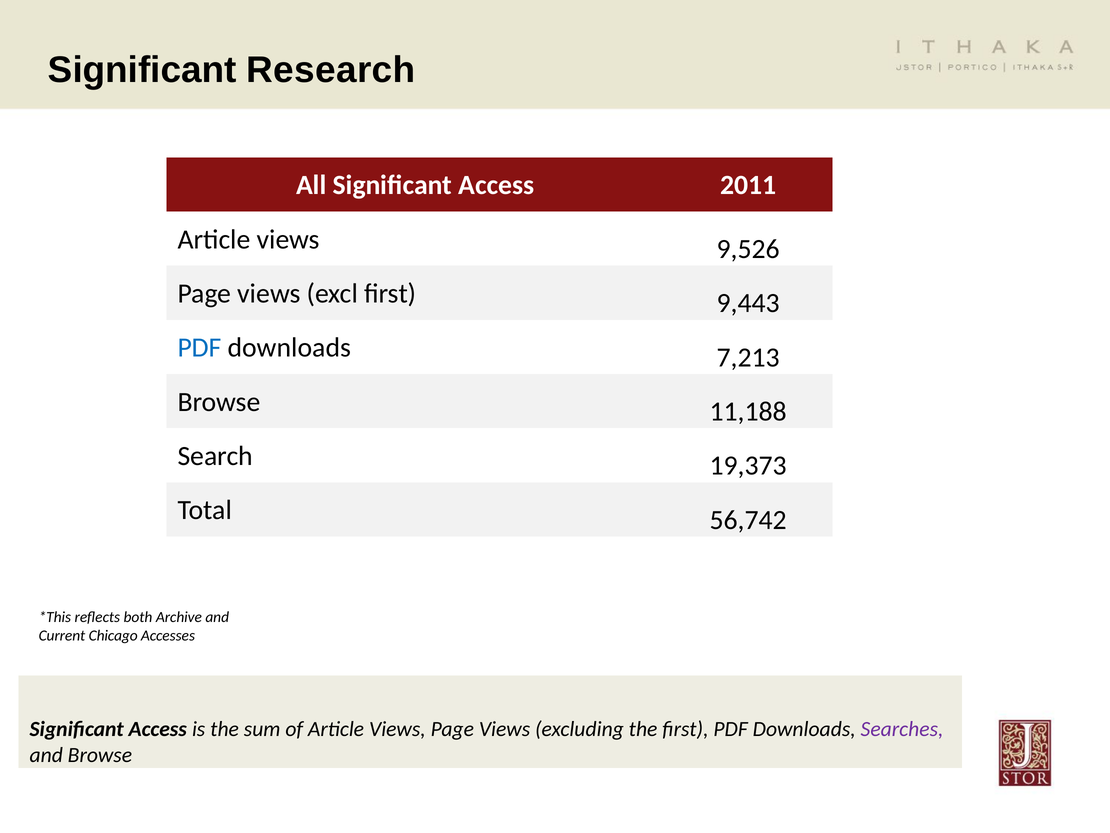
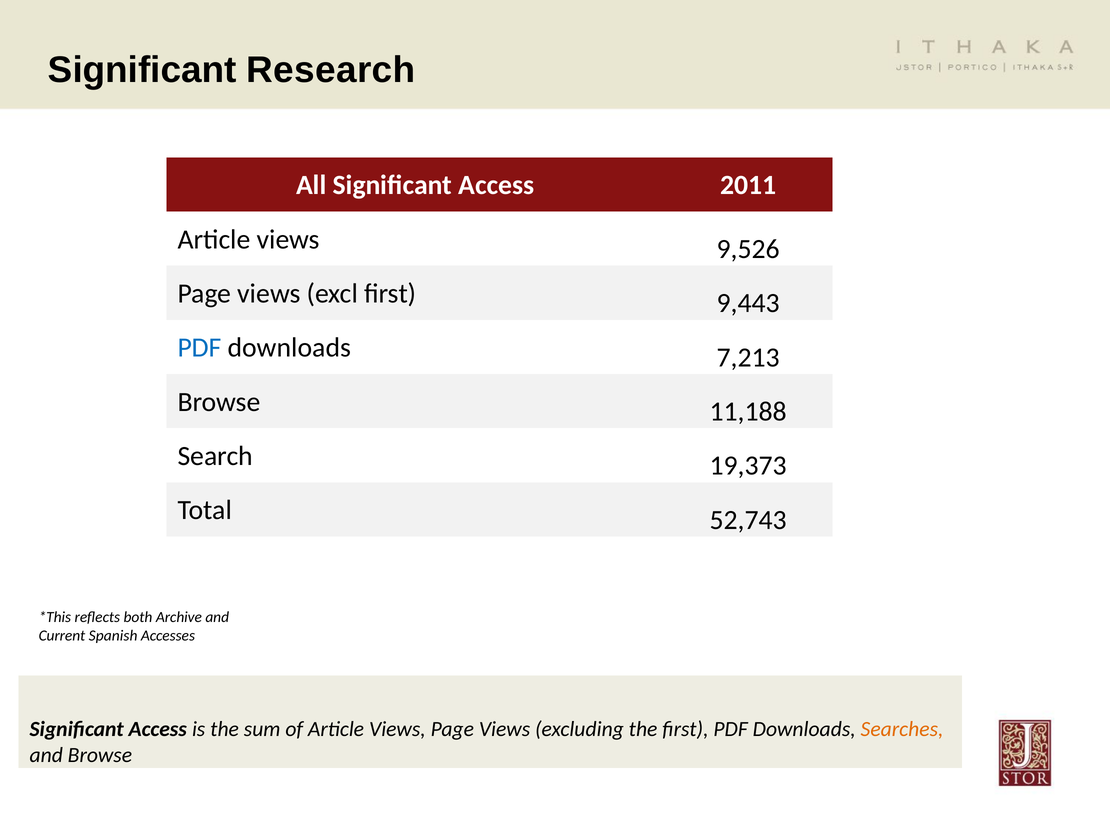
56,742: 56,742 -> 52,743
Chicago: Chicago -> Spanish
Searches colour: purple -> orange
